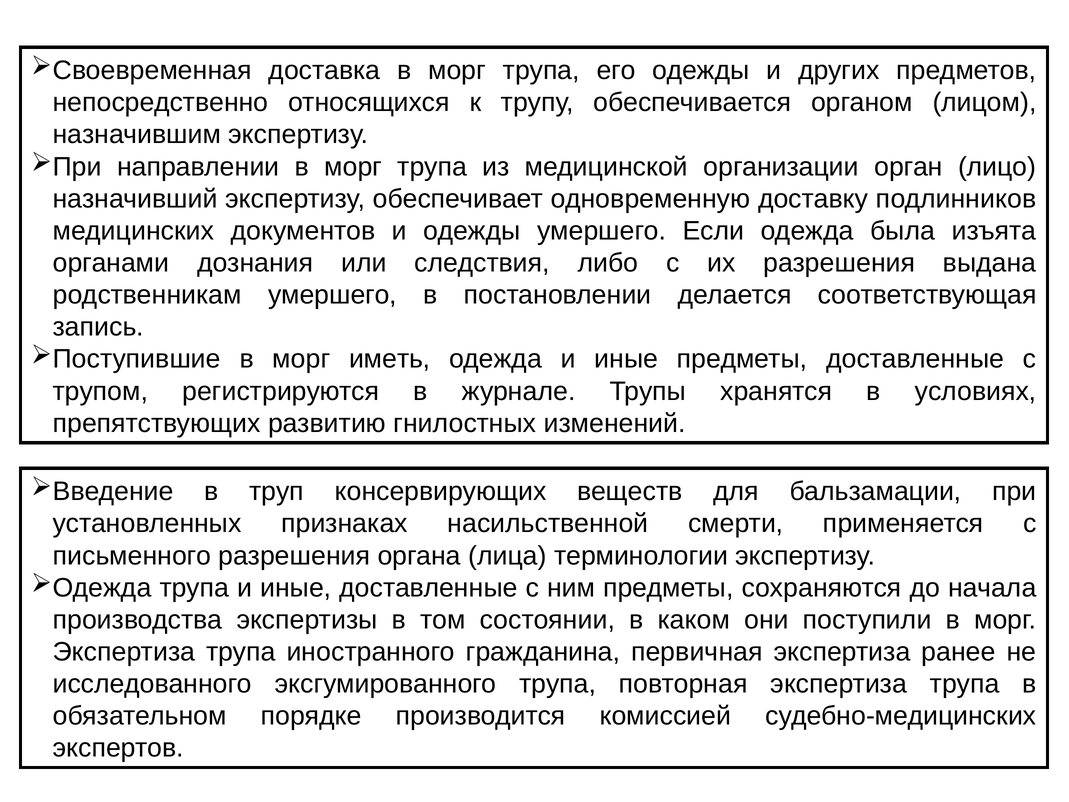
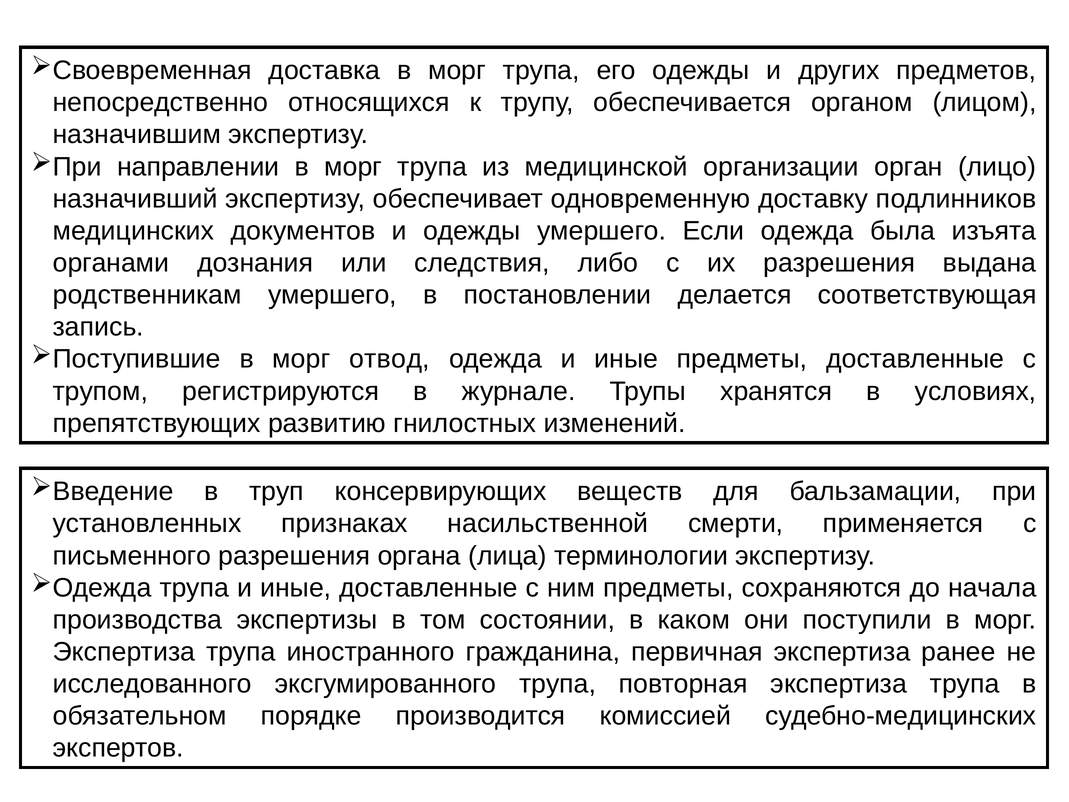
иметь: иметь -> отвод
